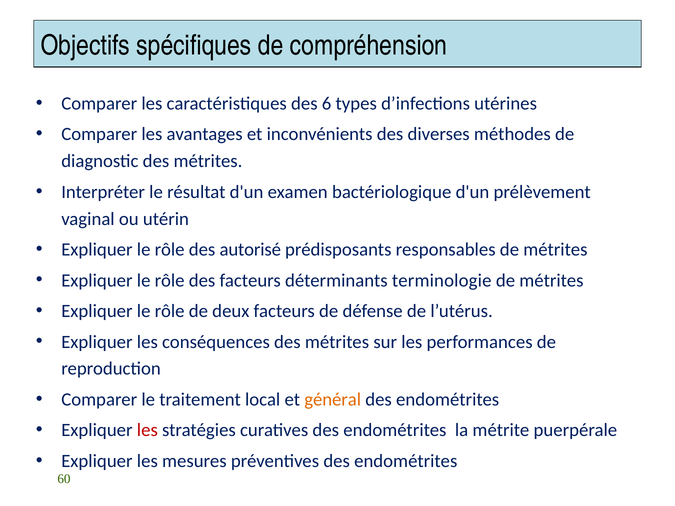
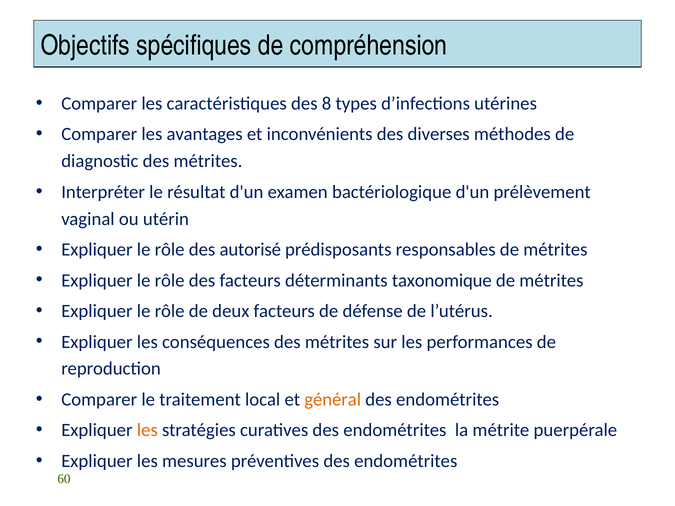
6: 6 -> 8
terminologie: terminologie -> taxonomique
les at (147, 430) colour: red -> orange
